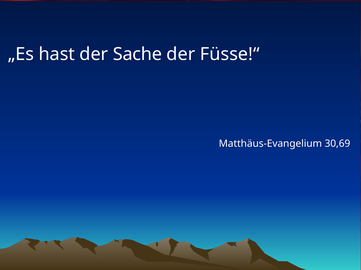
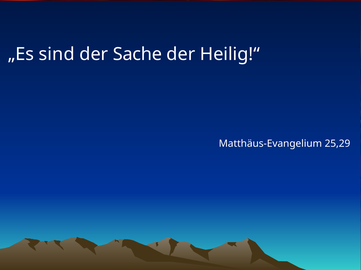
hast: hast -> sind
Füsse!“: Füsse!“ -> Heilig!“
30,69: 30,69 -> 25,29
